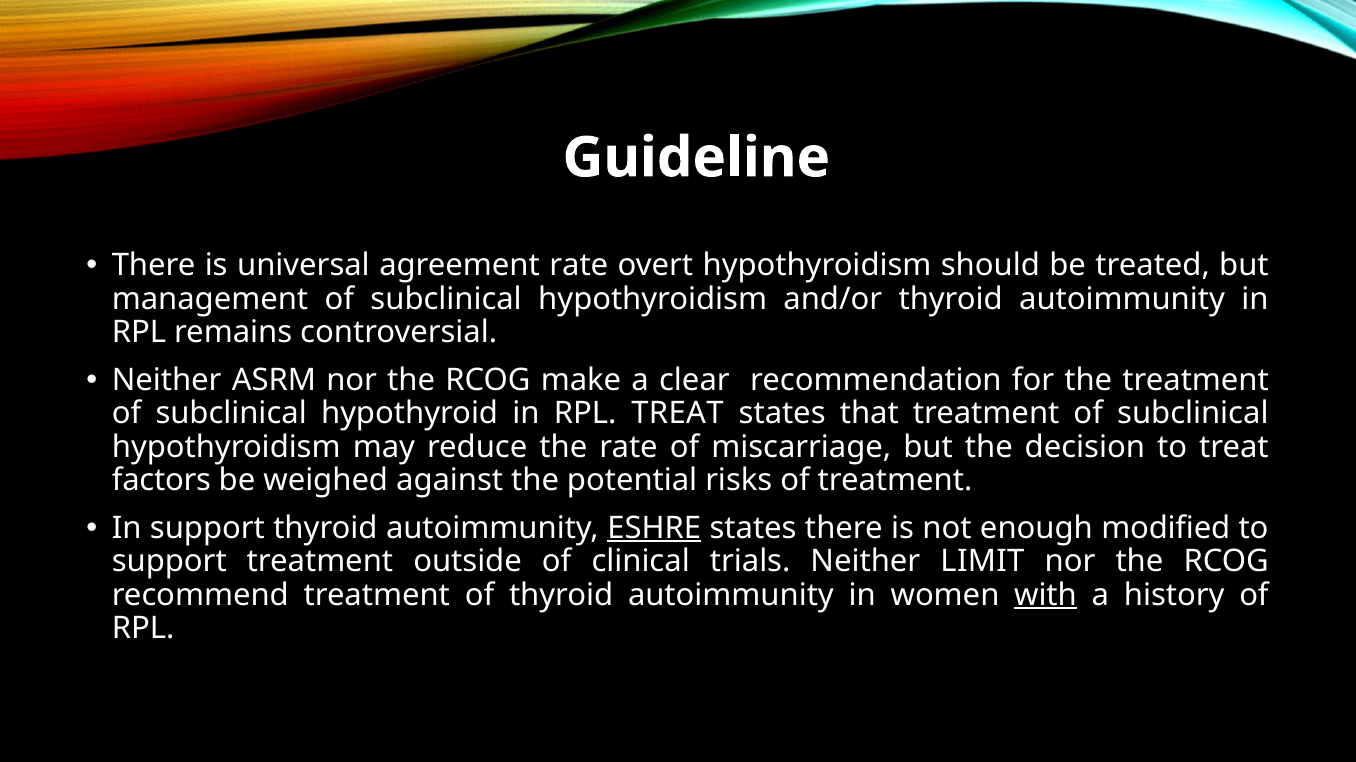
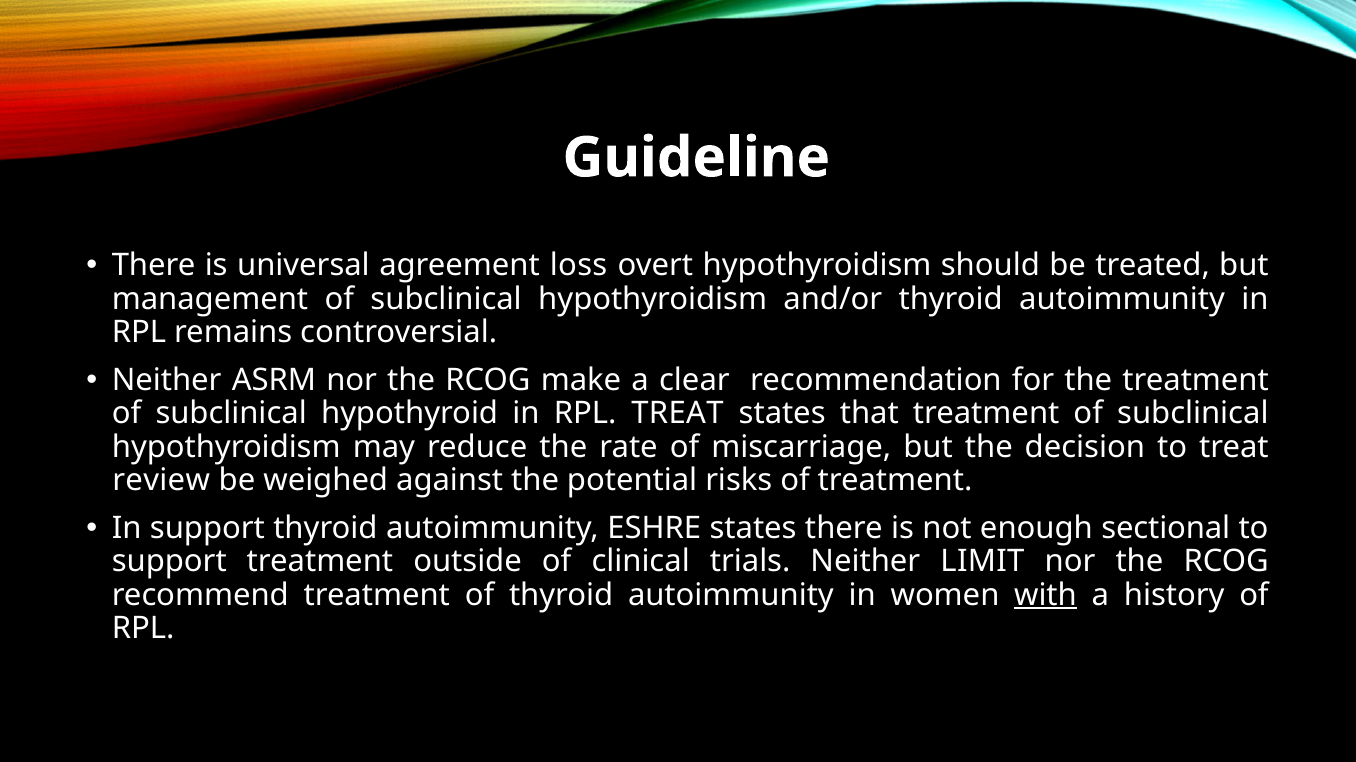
agreement rate: rate -> loss
factors: factors -> review
ESHRE underline: present -> none
modified: modified -> sectional
